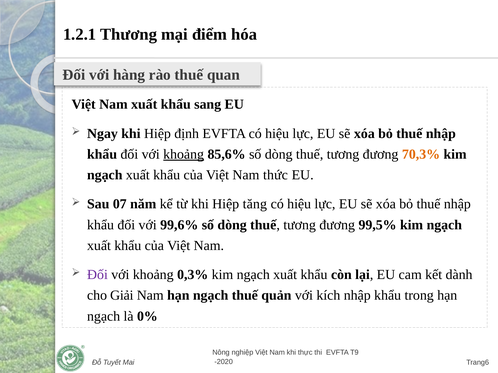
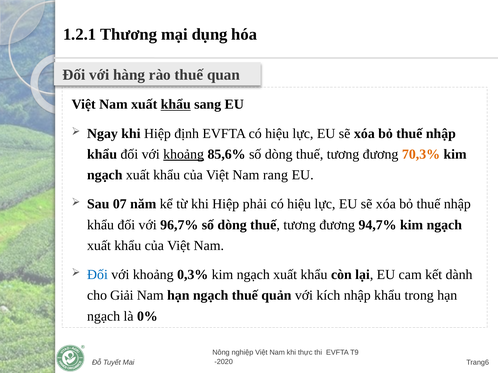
điểm: điểm -> dụng
khẩu at (176, 105) underline: none -> present
thức: thức -> rang
tăng: tăng -> phải
99,6%: 99,6% -> 96,7%
99,5%: 99,5% -> 94,7%
Đối at (97, 275) colour: purple -> blue
